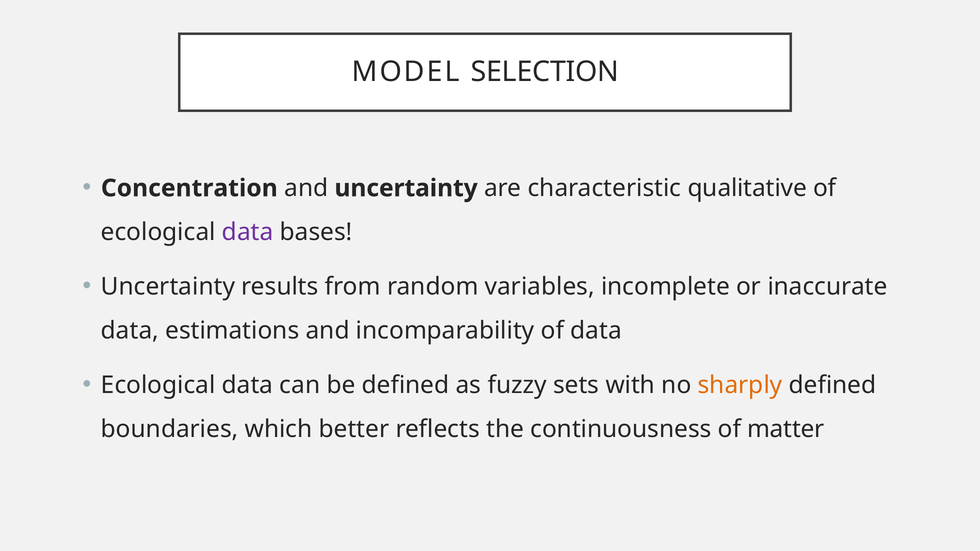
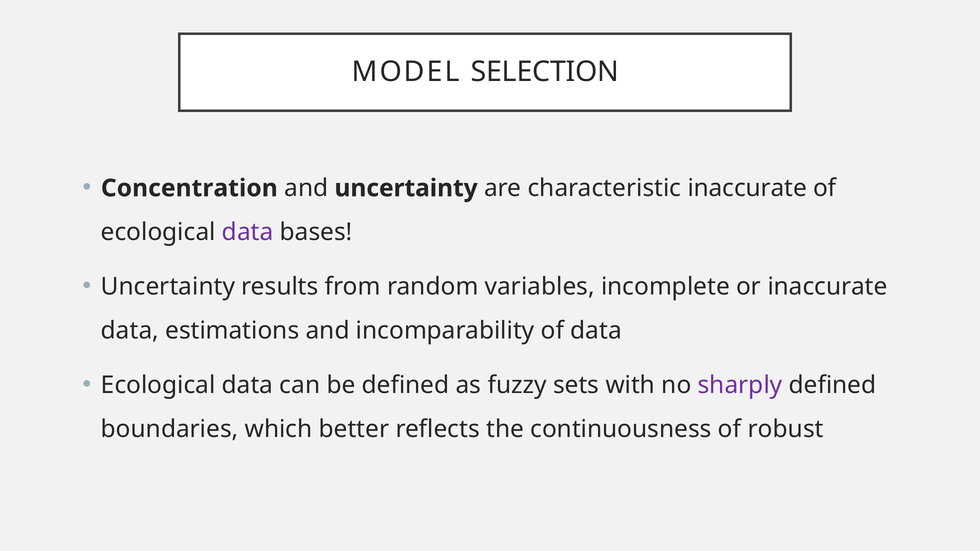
characteristic qualitative: qualitative -> inaccurate
sharply colour: orange -> purple
matter: matter -> robust
